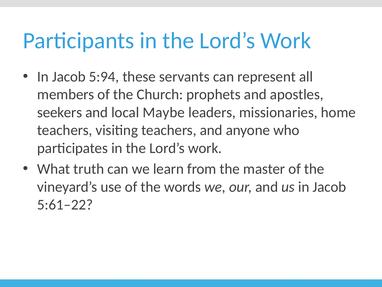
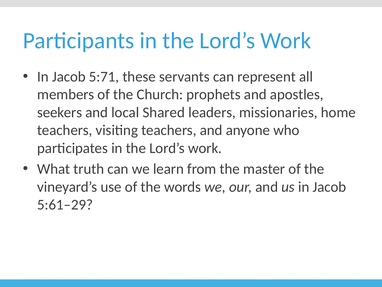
5:94: 5:94 -> 5:71
Maybe: Maybe -> Shared
5:61–22: 5:61–22 -> 5:61–29
